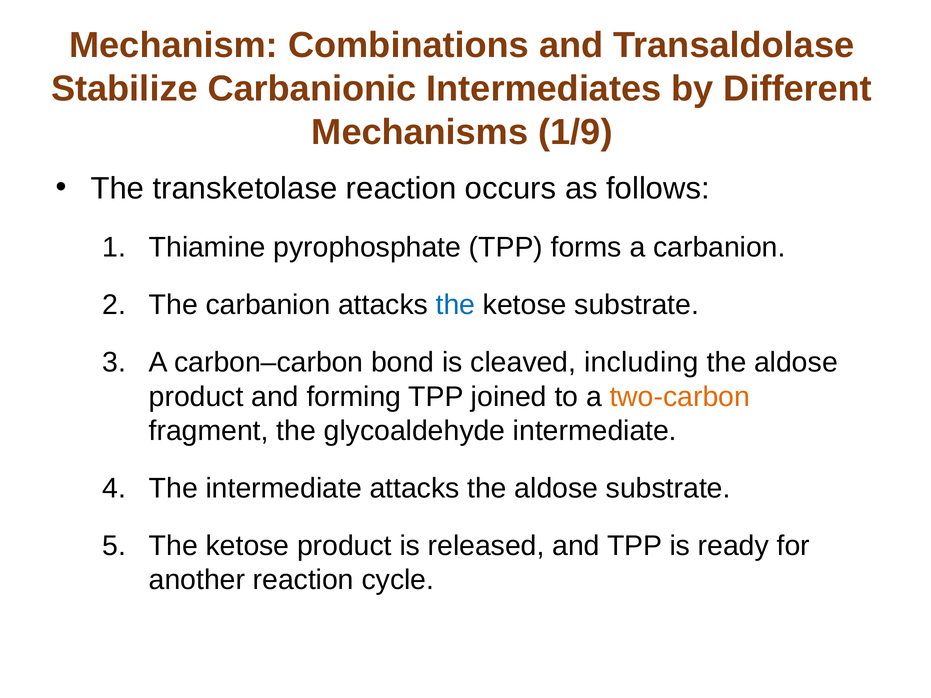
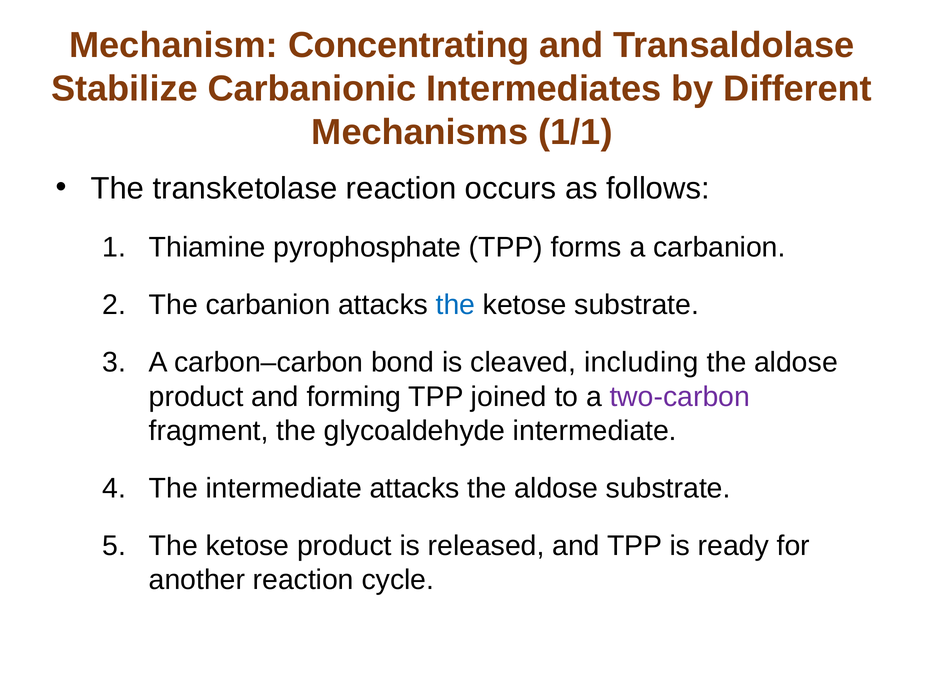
Combinations: Combinations -> Concentrating
1/9: 1/9 -> 1/1
two-carbon colour: orange -> purple
